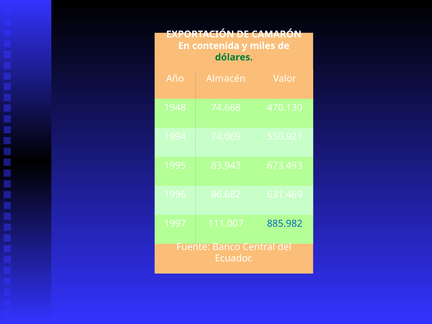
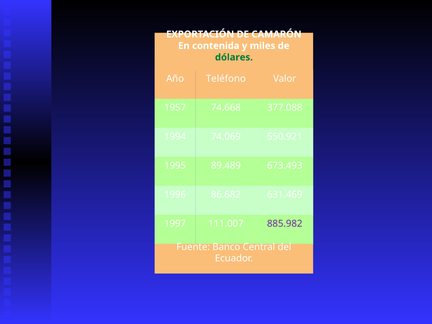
Almacén: Almacén -> Teléfono
1948: 1948 -> 1957
470.130: 470.130 -> 377.088
83.943: 83.943 -> 89.489
885.982 colour: blue -> purple
